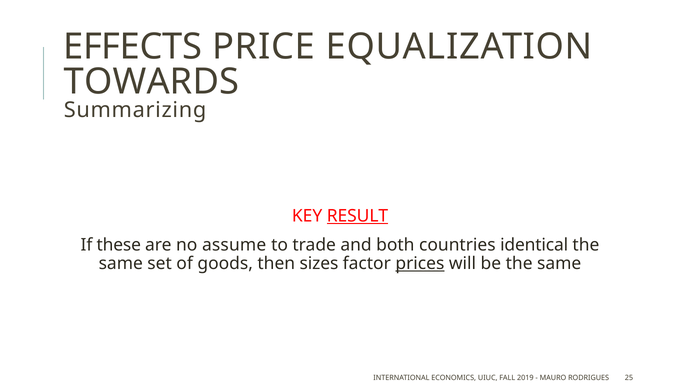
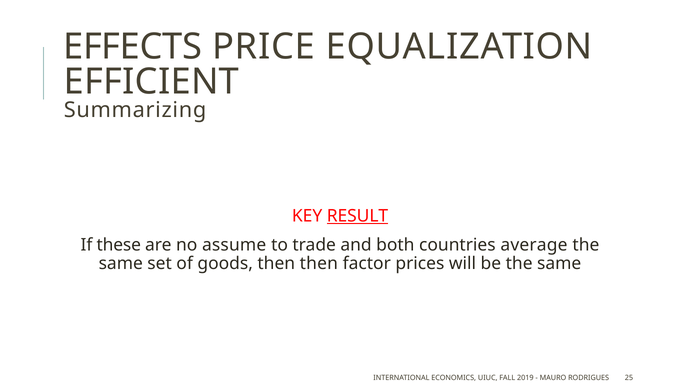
TOWARDS: TOWARDS -> EFFICIENT
identical: identical -> average
then sizes: sizes -> then
prices underline: present -> none
